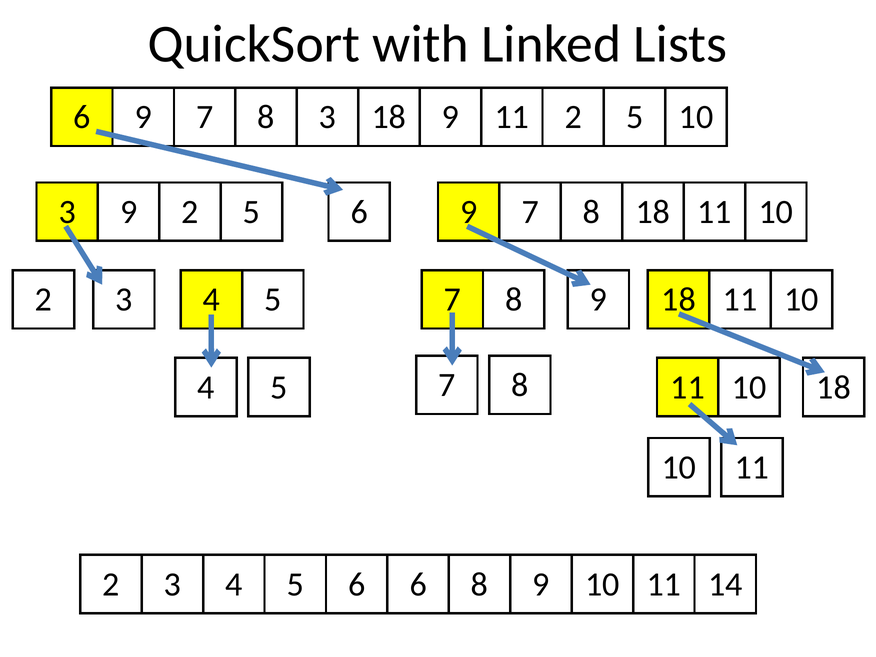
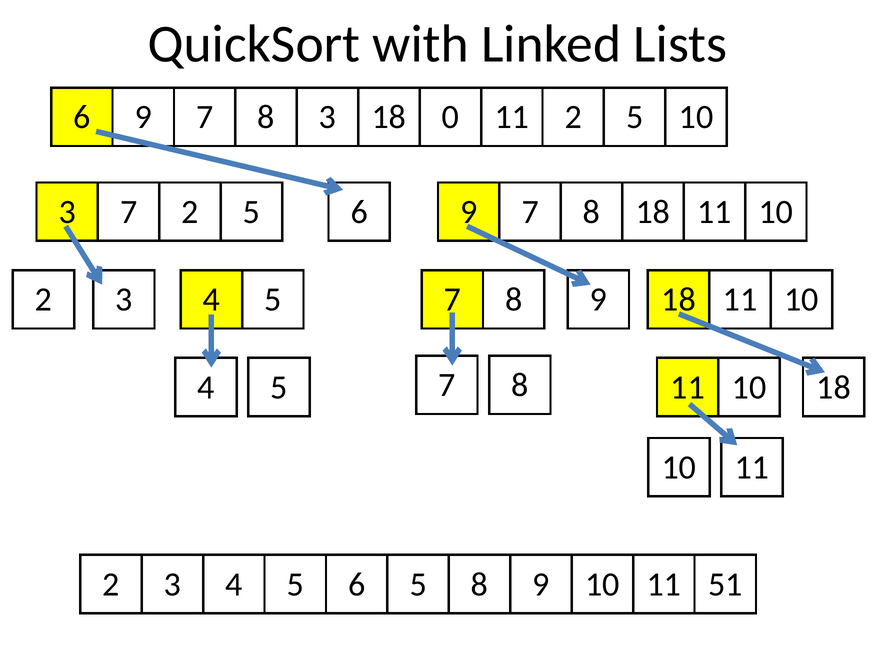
18 9: 9 -> 0
9 at (129, 212): 9 -> 7
6 6: 6 -> 5
14: 14 -> 51
